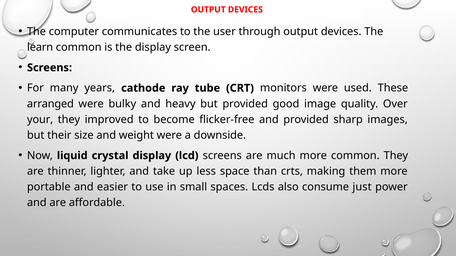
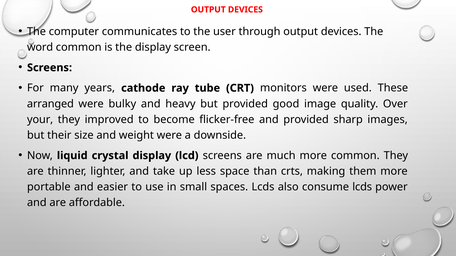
learn: learn -> word
consume just: just -> lcds
